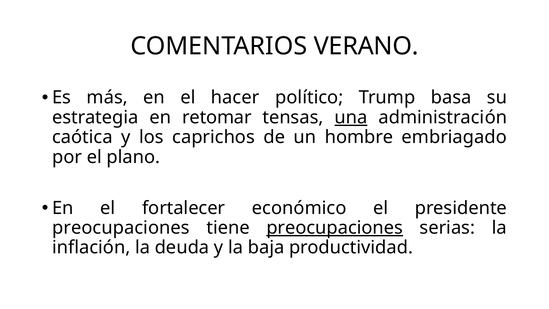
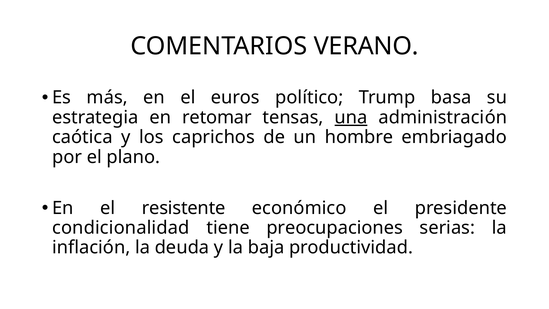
hacer: hacer -> euros
fortalecer: fortalecer -> resistente
preocupaciones at (121, 228): preocupaciones -> condicionalidad
preocupaciones at (335, 228) underline: present -> none
